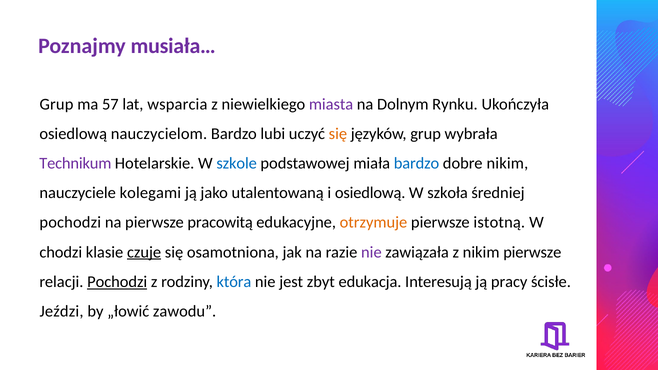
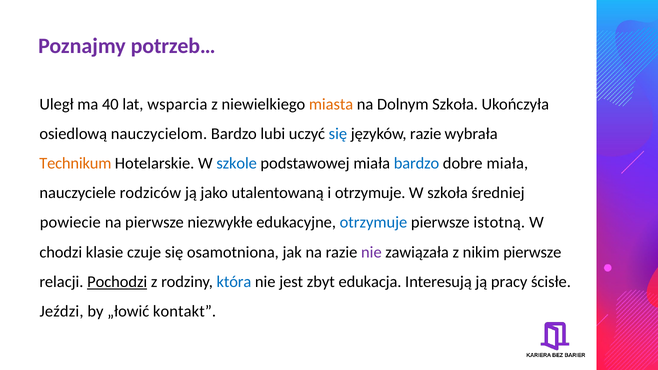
musiała…: musiała… -> potrzeb…
Grup at (56, 104): Grup -> Uległ
57: 57 -> 40
miasta colour: purple -> orange
Dolnym Rynku: Rynku -> Szkoła
się at (338, 134) colour: orange -> blue
języków grup: grup -> razie
Technikum colour: purple -> orange
dobre nikim: nikim -> miała
kolegami: kolegami -> rodziców
i osiedlową: osiedlową -> otrzymuje
pochodzi at (70, 223): pochodzi -> powiecie
pracowitą: pracowitą -> niezwykłe
otrzymuje at (373, 223) colour: orange -> blue
czuje underline: present -> none
zawodu: zawodu -> kontakt
